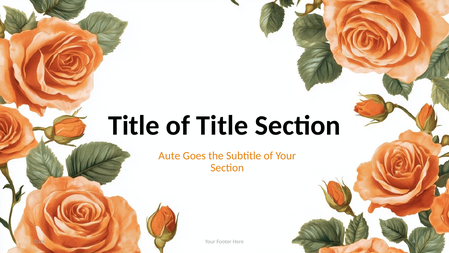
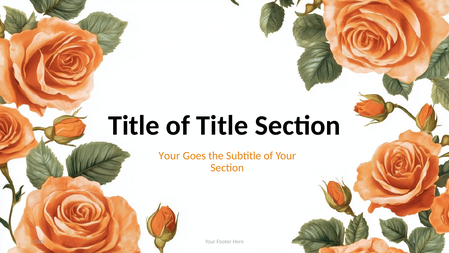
Aute at (169, 155): Aute -> Your
